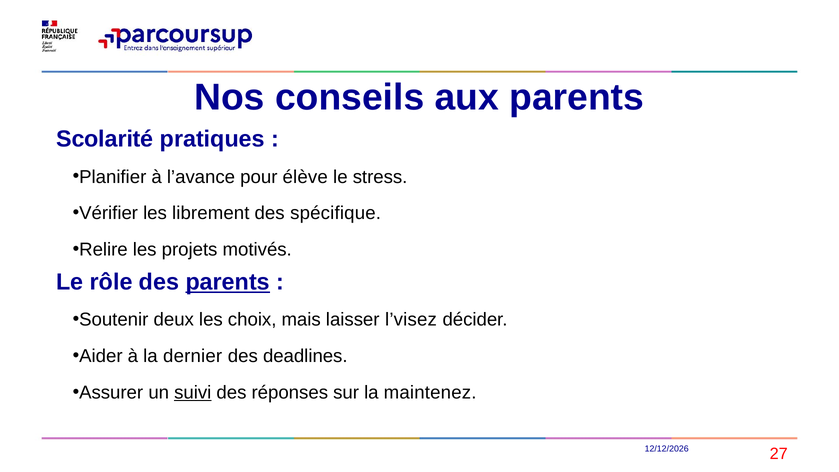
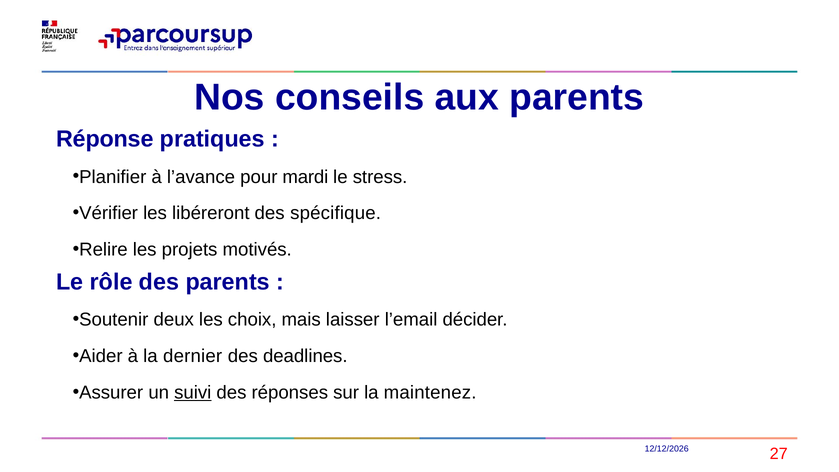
Scolarité: Scolarité -> Réponse
élève: élève -> mardi
librement: librement -> libéreront
parents at (228, 282) underline: present -> none
l’visez: l’visez -> l’email
